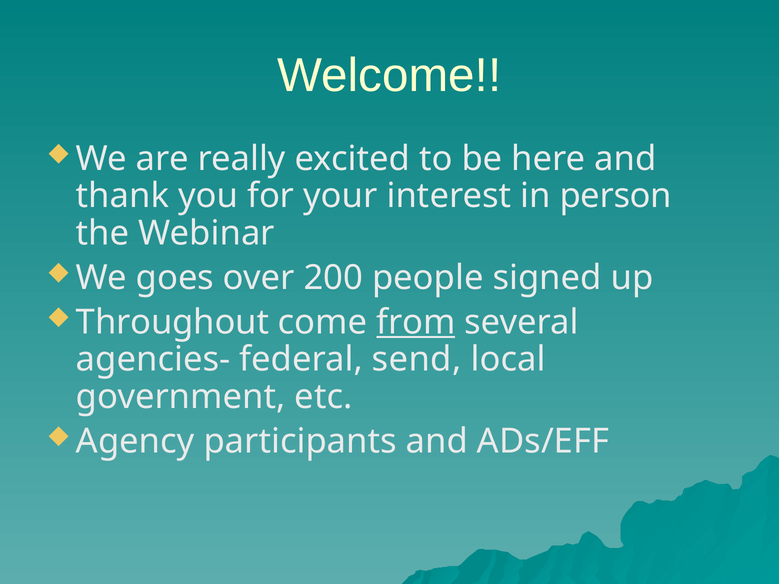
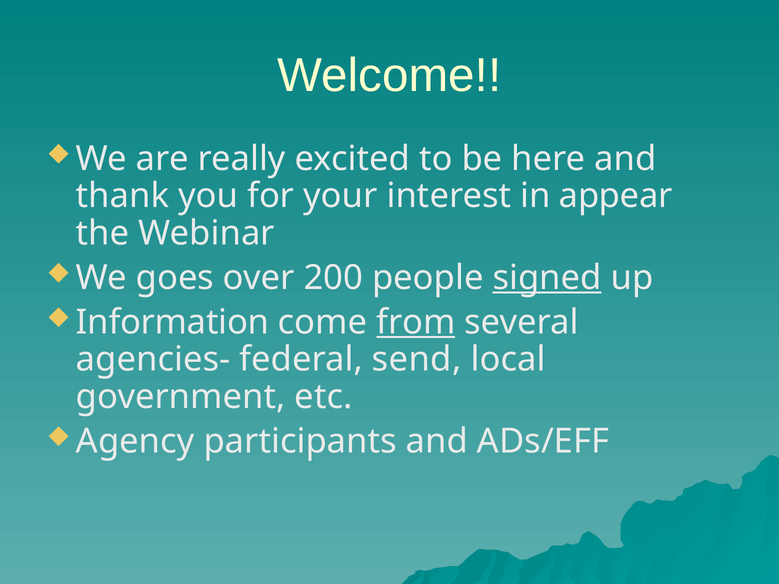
person: person -> appear
signed underline: none -> present
Throughout: Throughout -> Information
